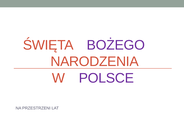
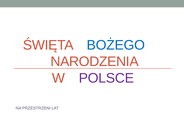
BOŻEGO colour: purple -> blue
